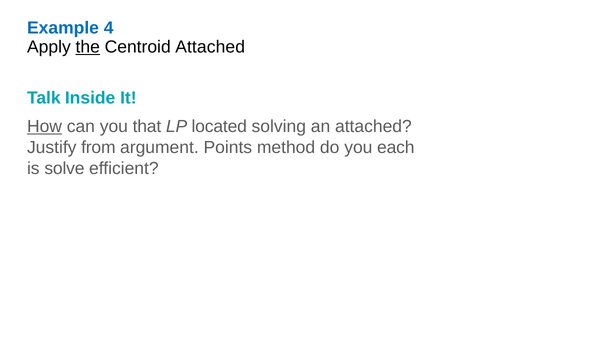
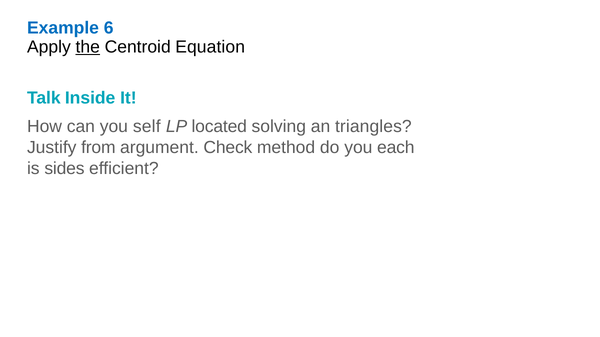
4: 4 -> 6
Centroid Attached: Attached -> Equation
How underline: present -> none
that: that -> self
an attached: attached -> triangles
Points: Points -> Check
solve: solve -> sides
